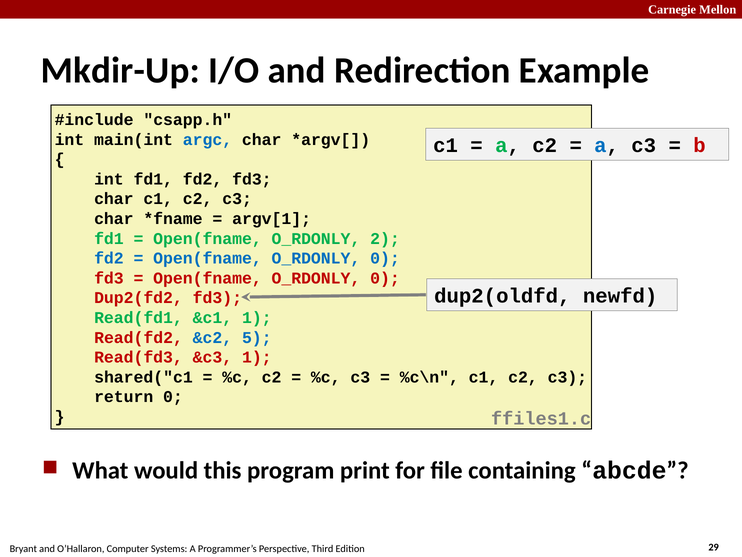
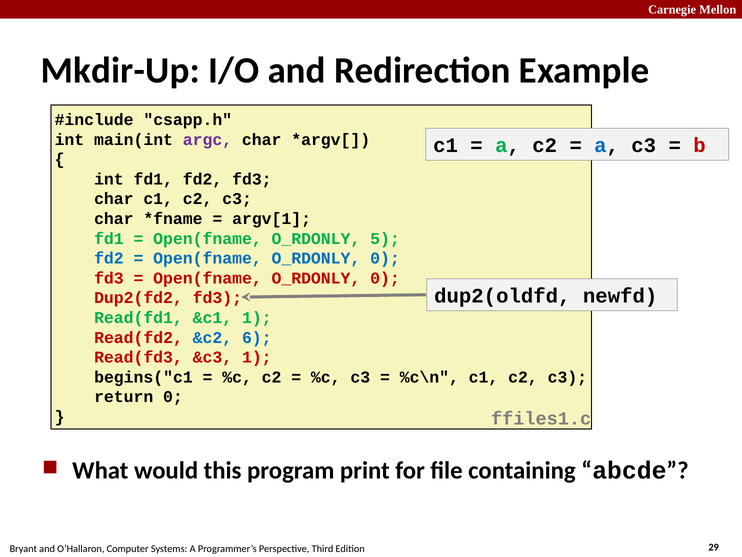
argc colour: blue -> purple
2: 2 -> 5
5: 5 -> 6
shared("c1: shared("c1 -> begins("c1
